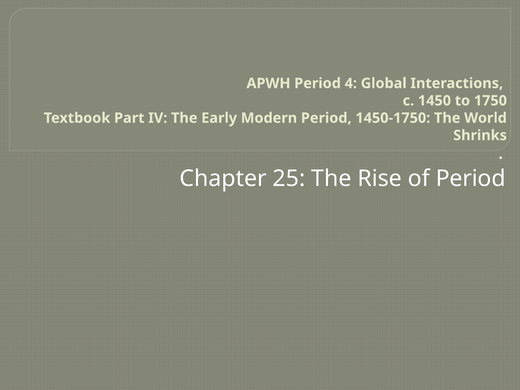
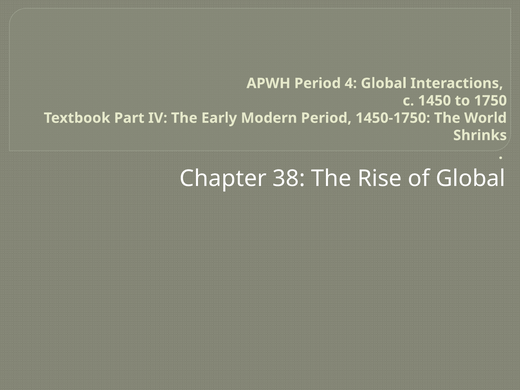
25: 25 -> 38
of Period: Period -> Global
